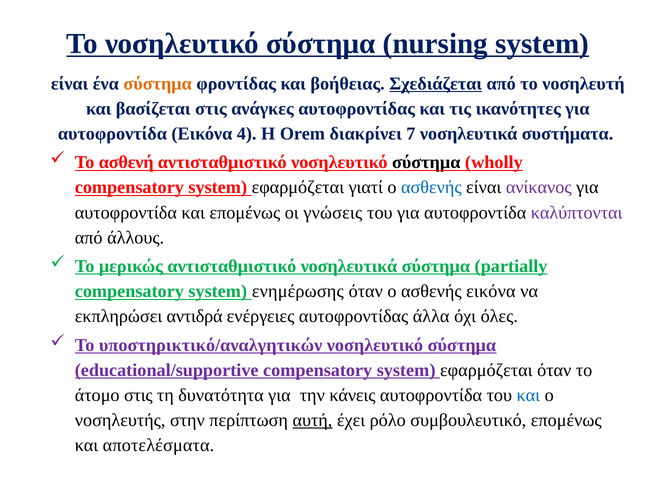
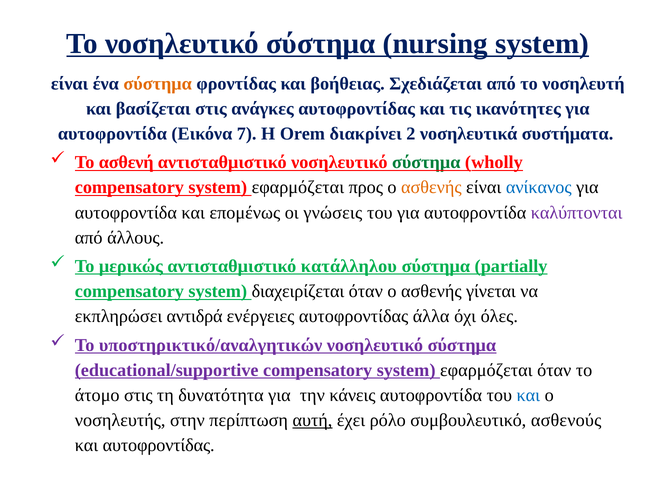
Σχεδιάζεται underline: present -> none
4: 4 -> 7
7: 7 -> 2
σύστημα at (426, 163) colour: black -> green
γιατί: γιατί -> προς
ασθενής at (431, 188) colour: blue -> orange
ανίκανος colour: purple -> blue
αντισταθμιστικό νοσηλευτικά: νοσηλευτικά -> κατάλληλου
ενημέρωσης: ενημέρωσης -> διαχειρίζεται
ασθενής εικόνα: εικόνα -> γίνεται
συμβουλευτικό επομένως: επομένως -> ασθενούς
και αποτελέσματα: αποτελέσματα -> αυτοφροντίδας
